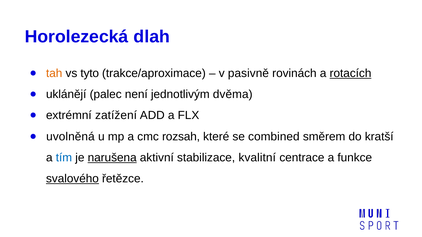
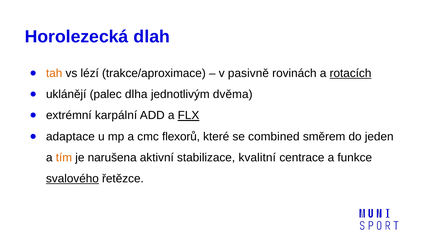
tyto: tyto -> lézí
není: není -> dlha
zatížení: zatížení -> karpální
FLX underline: none -> present
uvolněná: uvolněná -> adaptace
rozsah: rozsah -> flexorů
kratší: kratší -> jeden
tím colour: blue -> orange
narušena underline: present -> none
